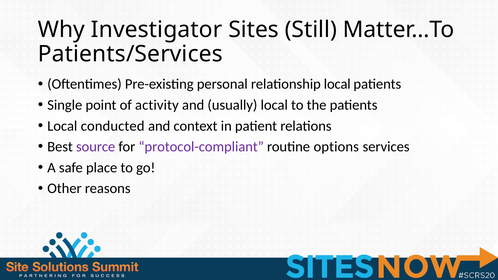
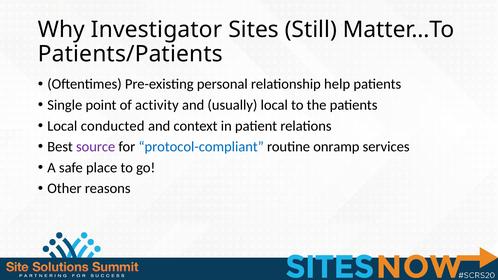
Patients/Services: Patients/Services -> Patients/Patients
relationship local: local -> help
protocol-compliant colour: purple -> blue
options: options -> onramp
